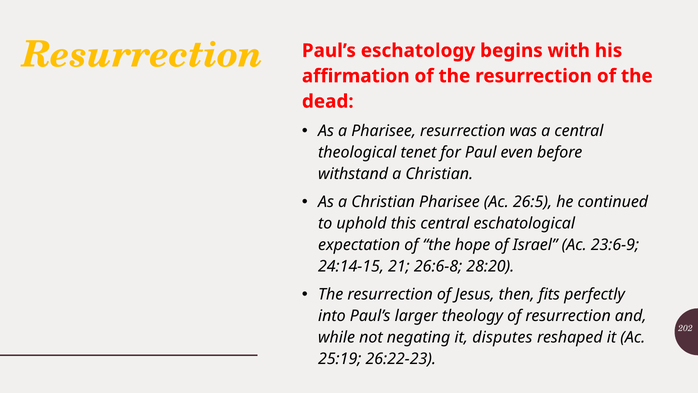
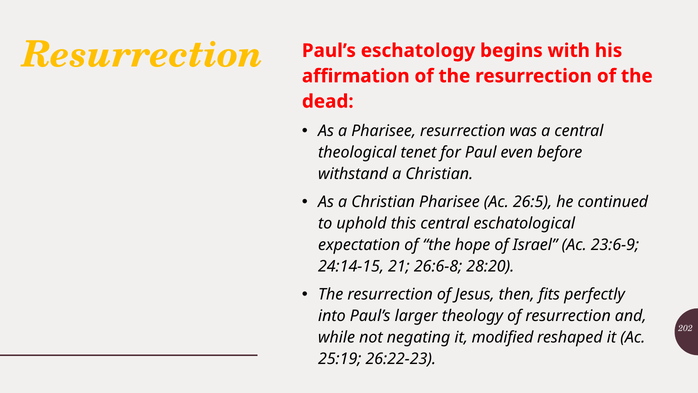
disputes: disputes -> modified
